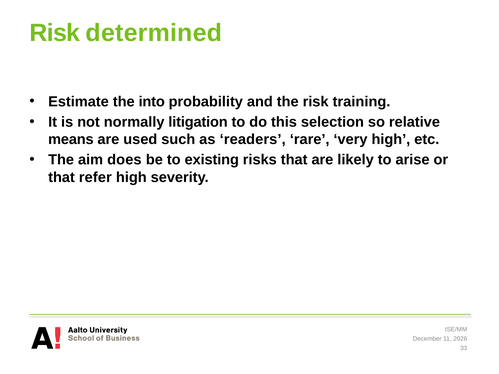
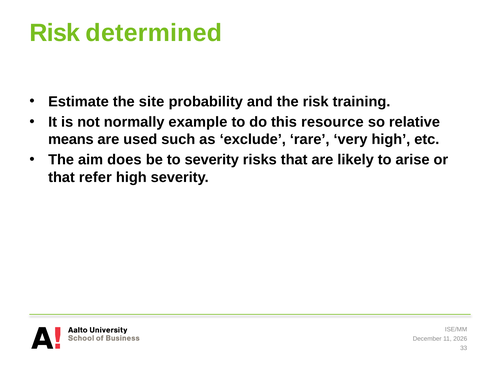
into: into -> site
litigation: litigation -> example
selection: selection -> resource
readers: readers -> exclude
to existing: existing -> severity
